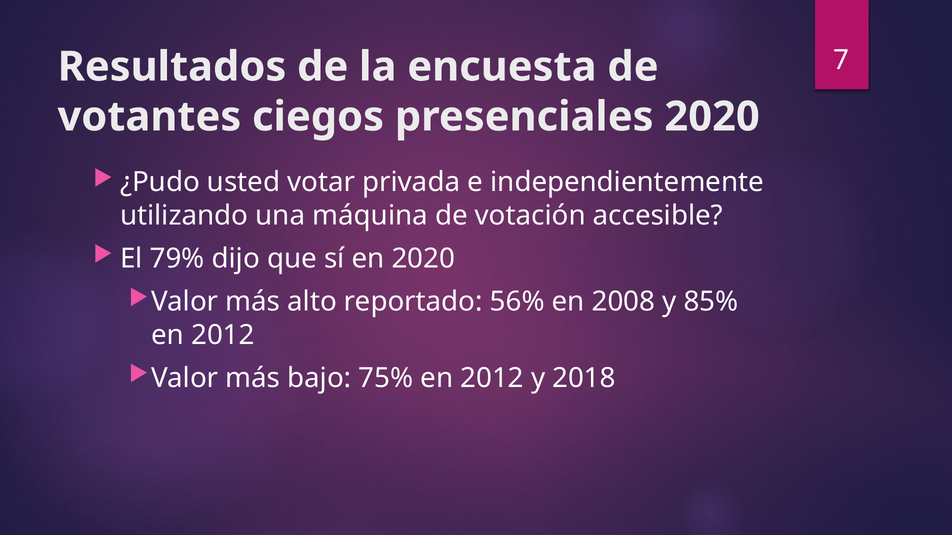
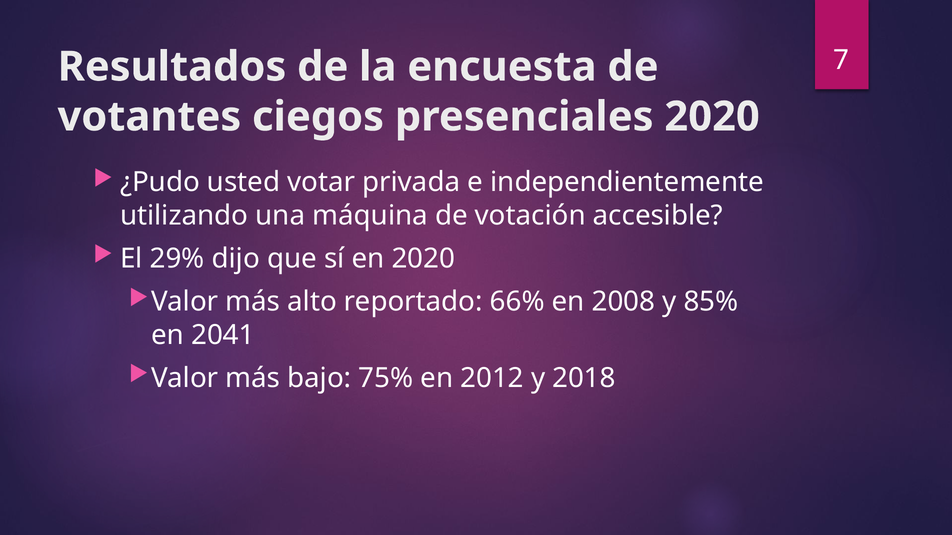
79%: 79% -> 29%
56%: 56% -> 66%
2012 at (223, 335): 2012 -> 2041
